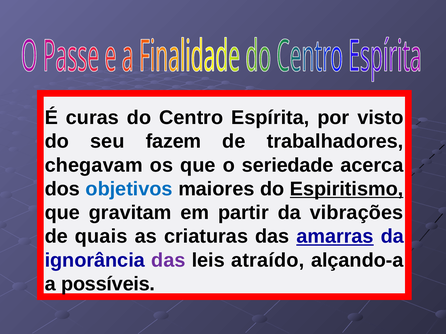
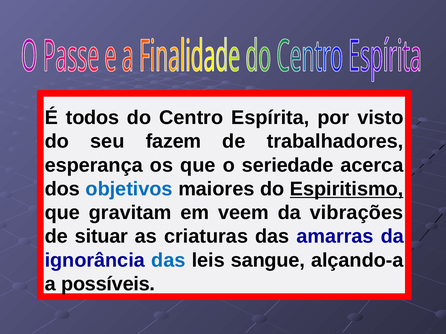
curas: curas -> todos
chegavam: chegavam -> esperança
partir: partir -> veem
quais: quais -> situar
amarras underline: present -> none
das at (168, 261) colour: purple -> blue
atraído: atraído -> sangue
